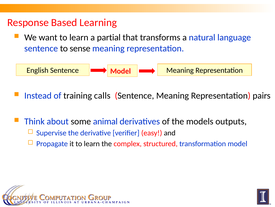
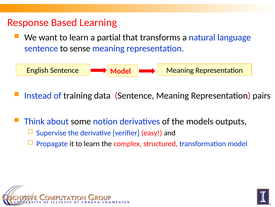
calls: calls -> data
animal: animal -> notion
